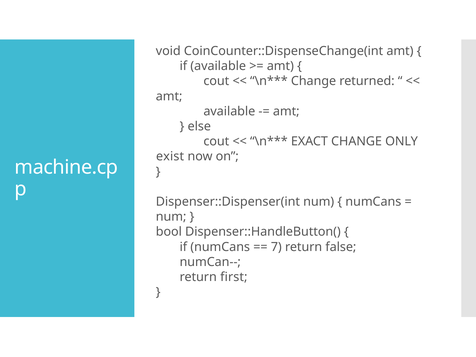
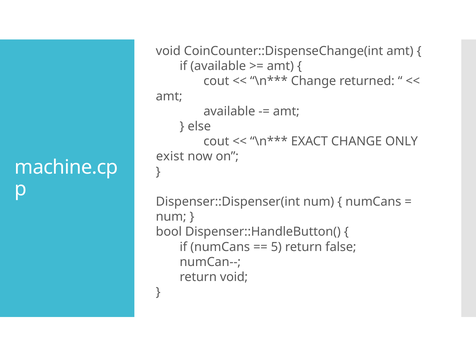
7: 7 -> 5
return first: first -> void
